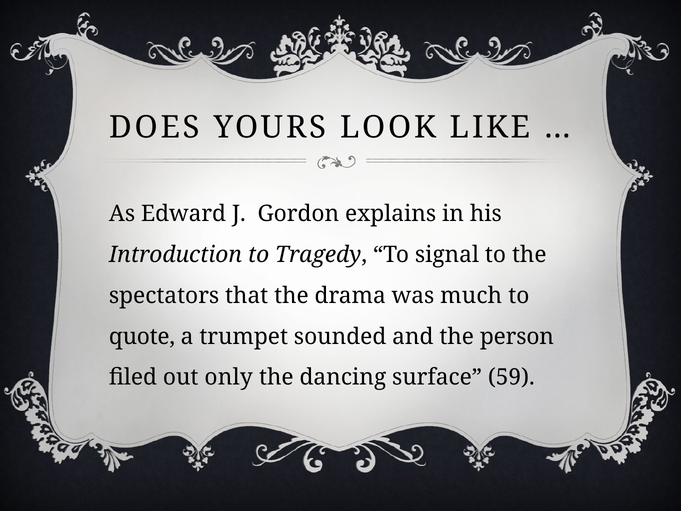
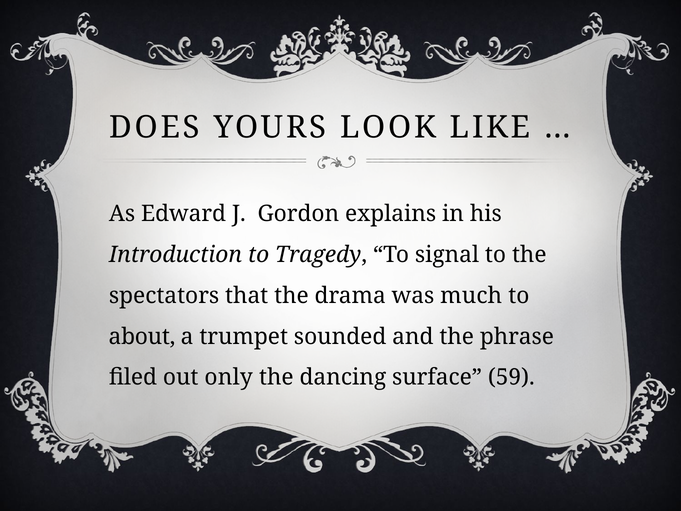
quote: quote -> about
person: person -> phrase
